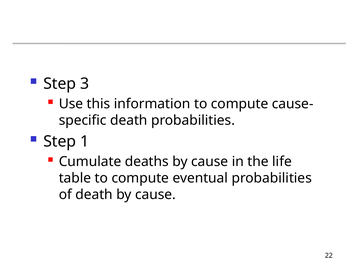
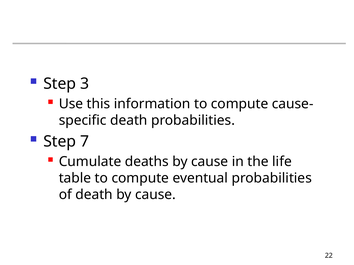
1: 1 -> 7
